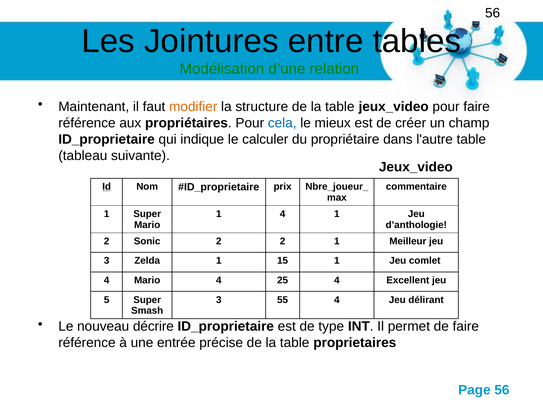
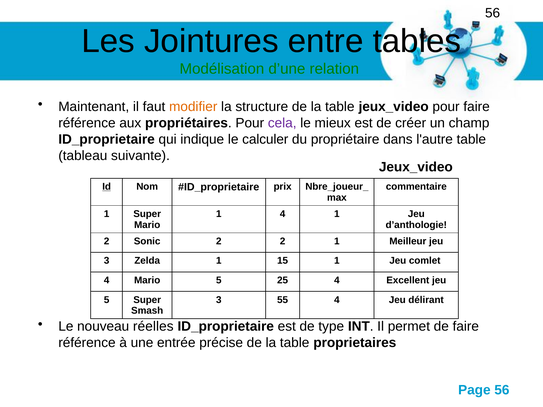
cela colour: blue -> purple
Mario 4: 4 -> 5
décrire: décrire -> réelles
